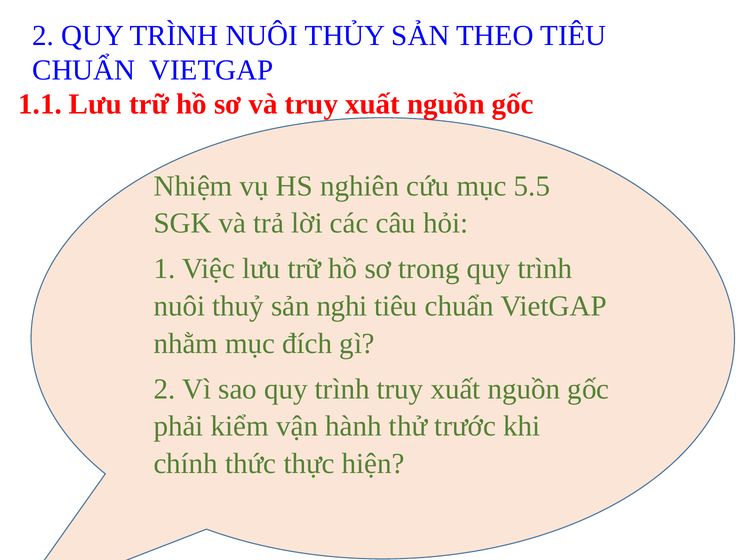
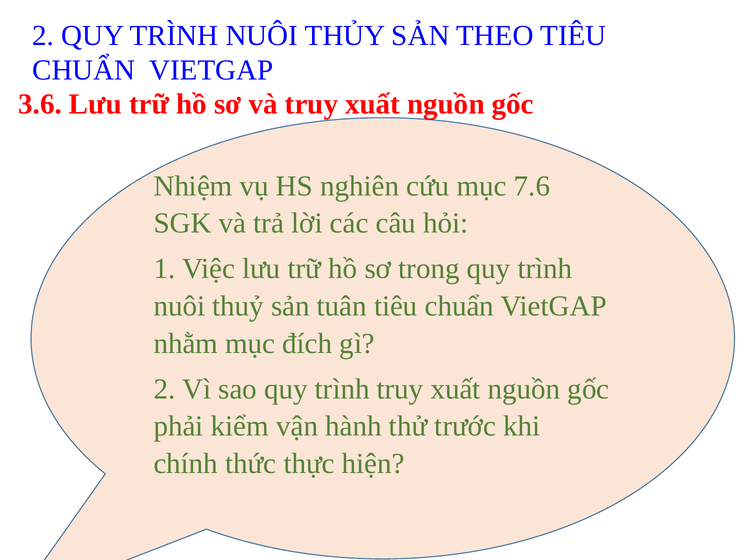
1.1: 1.1 -> 3.6
5.5: 5.5 -> 7.6
nghi: nghi -> tuân
